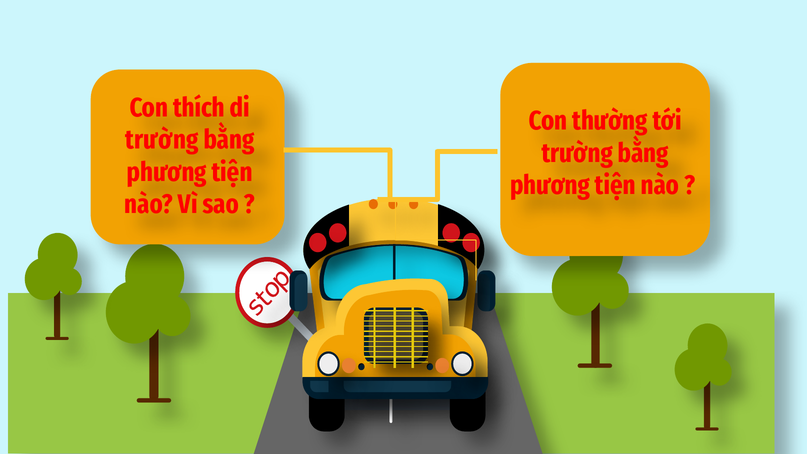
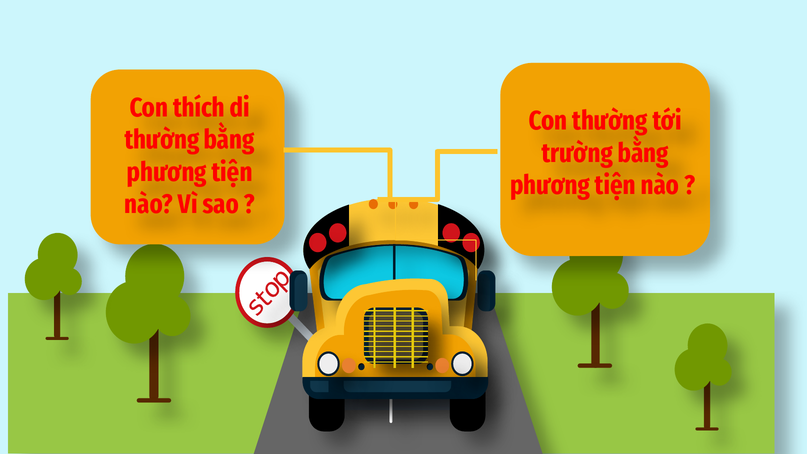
trường at (162, 140): trường -> thường
